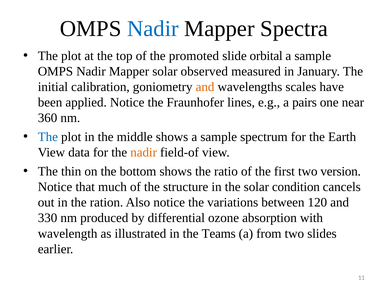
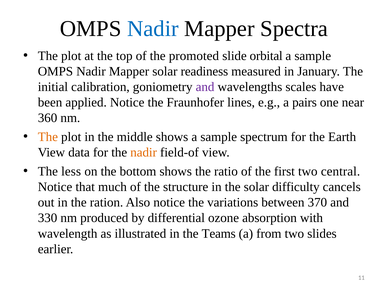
observed: observed -> readiness
and at (205, 87) colour: orange -> purple
The at (48, 137) colour: blue -> orange
thin: thin -> less
version: version -> central
condition: condition -> difficulty
120: 120 -> 370
